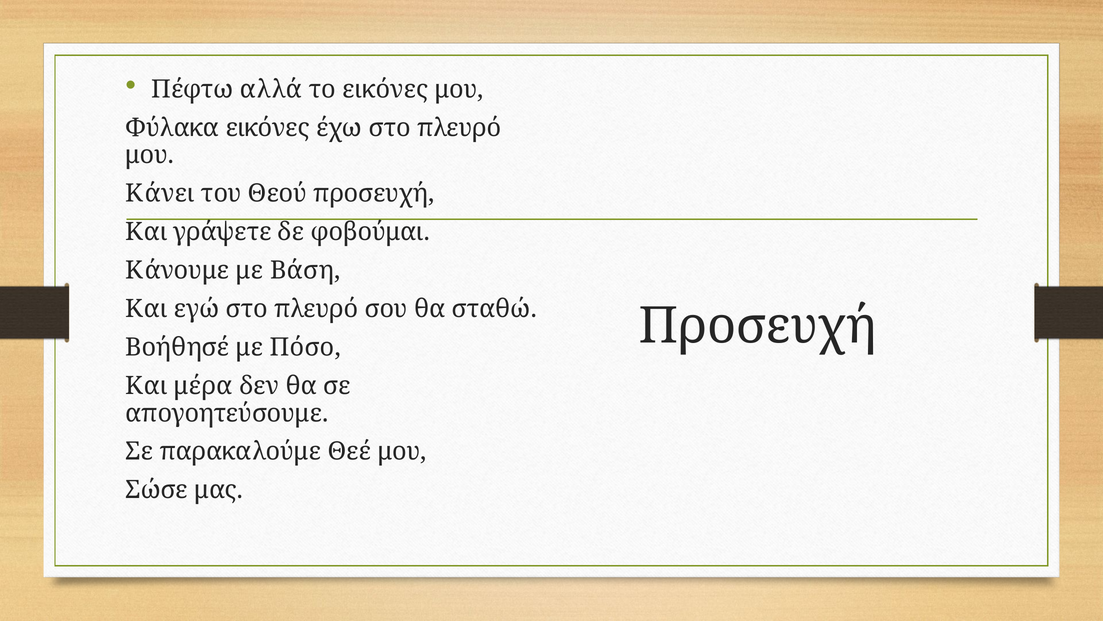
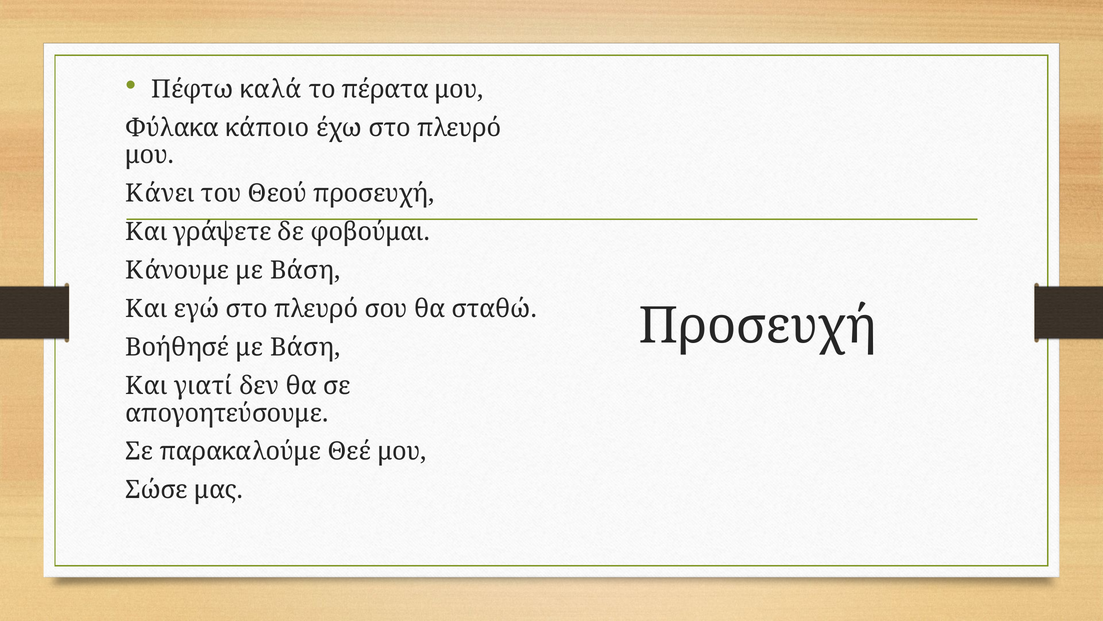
αλλά: αλλά -> καλά
το εικόνες: εικόνες -> πέρατα
Φύλακα εικόνες: εικόνες -> κάποιο
Βοήθησέ με Πόσο: Πόσο -> Βάση
μέρα: μέρα -> γιατί
